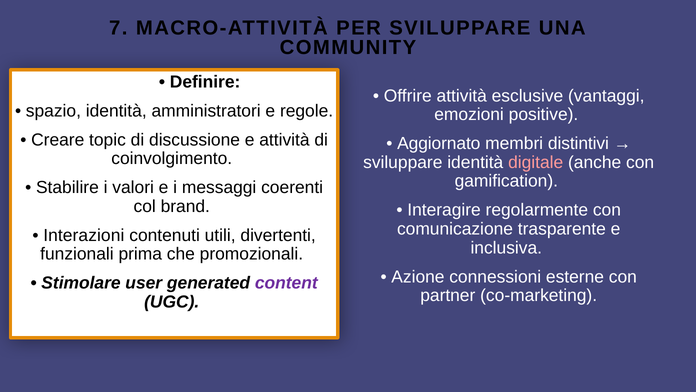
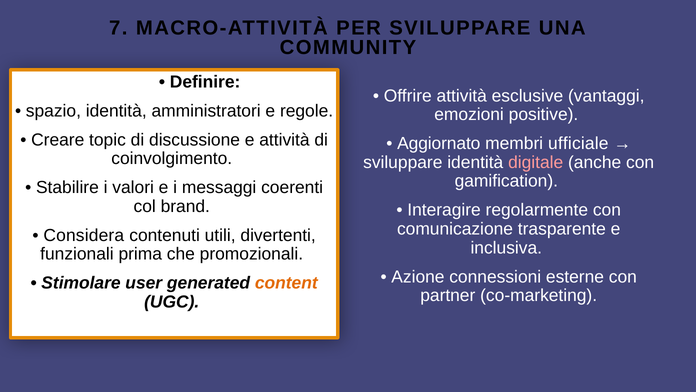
distintivi: distintivi -> ufficiale
Interazioni: Interazioni -> Considera
content colour: purple -> orange
